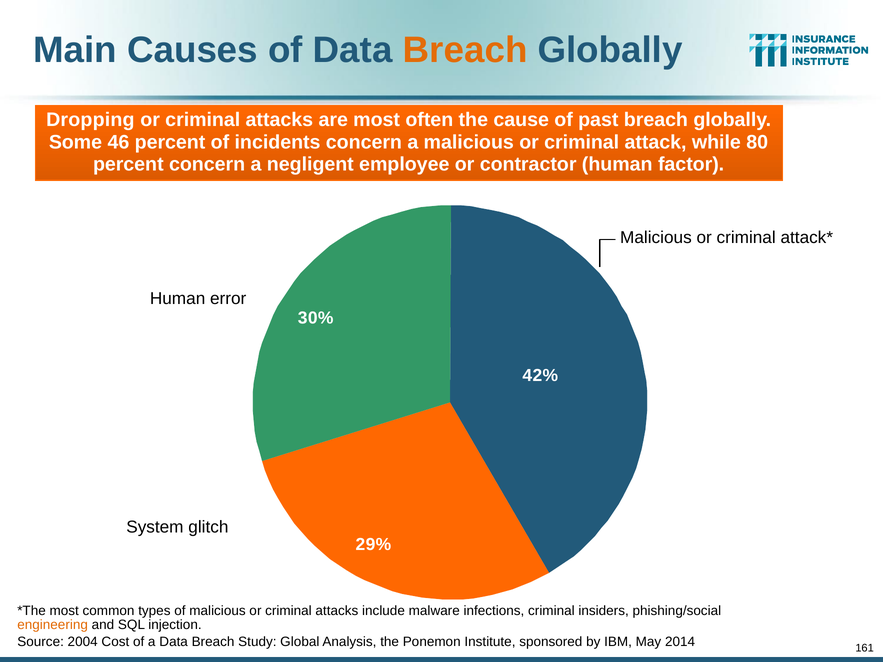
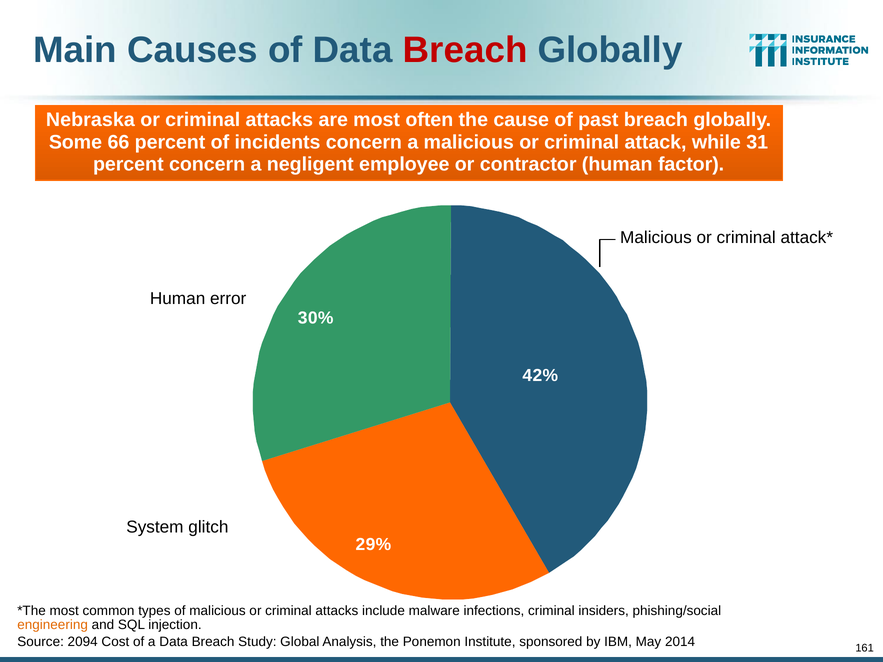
Breach at (465, 50) colour: orange -> red
Dropping: Dropping -> Nebraska
46: 46 -> 66
80: 80 -> 31
2004: 2004 -> 2094
